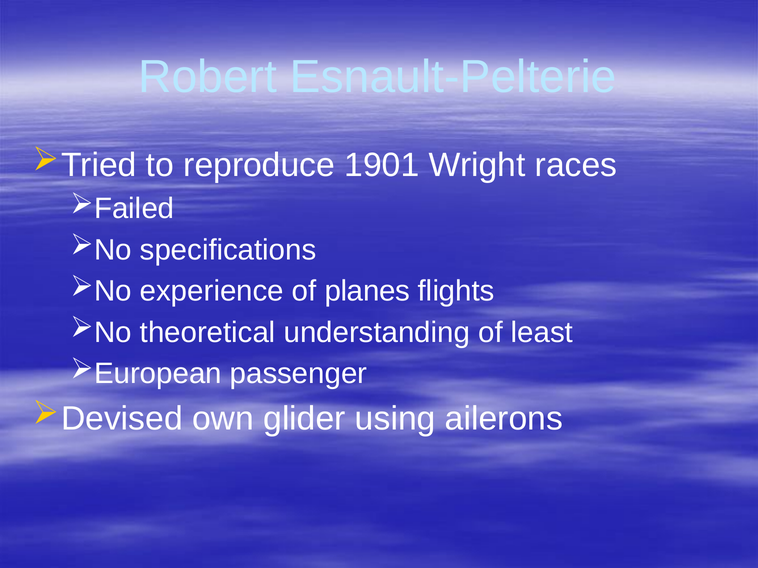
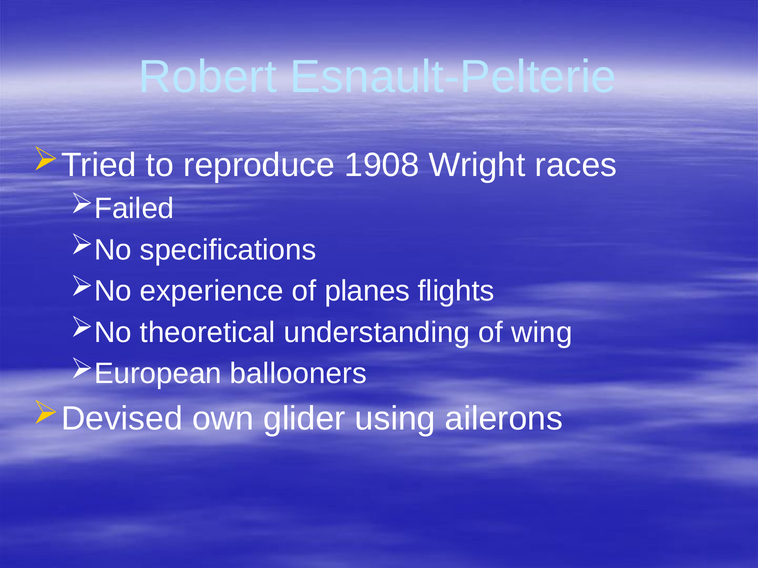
1901: 1901 -> 1908
least: least -> wing
passenger: passenger -> ballooners
